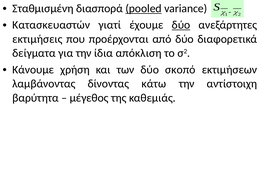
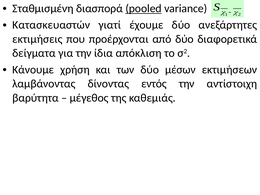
δύο at (181, 25) underline: present -> none
σκοπό: σκοπό -> μέσων
κάτω: κάτω -> εντός
